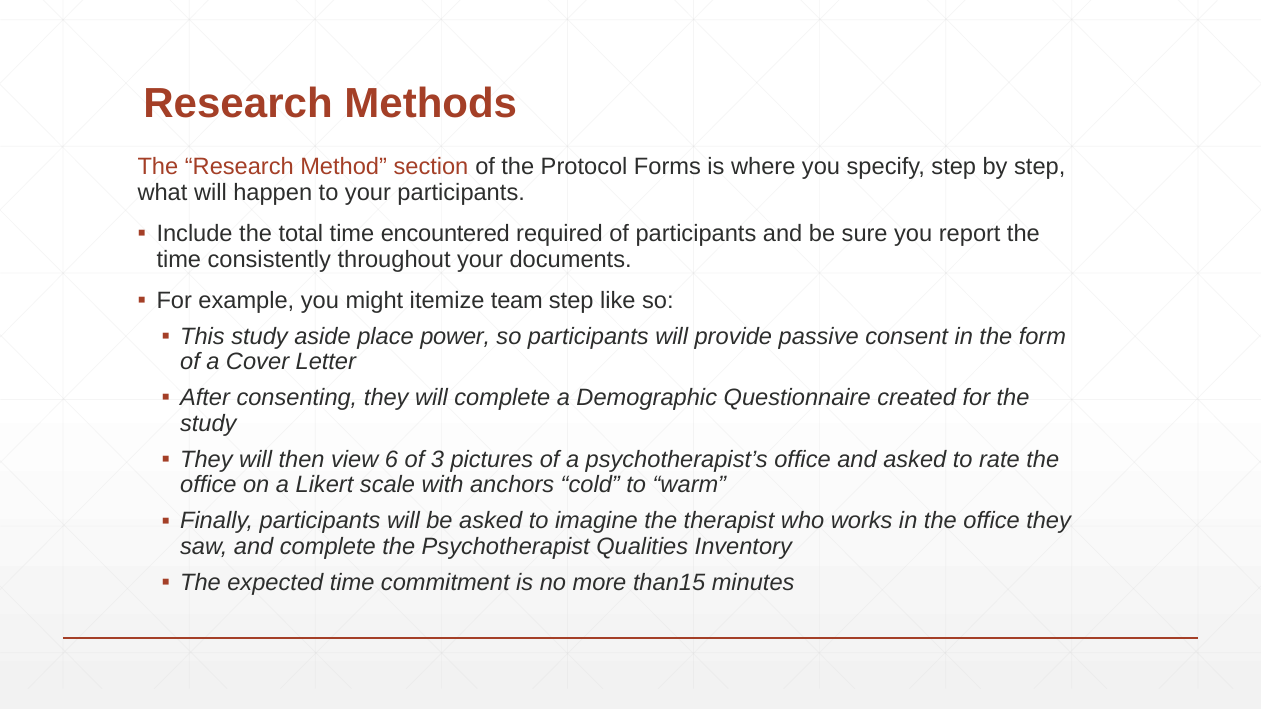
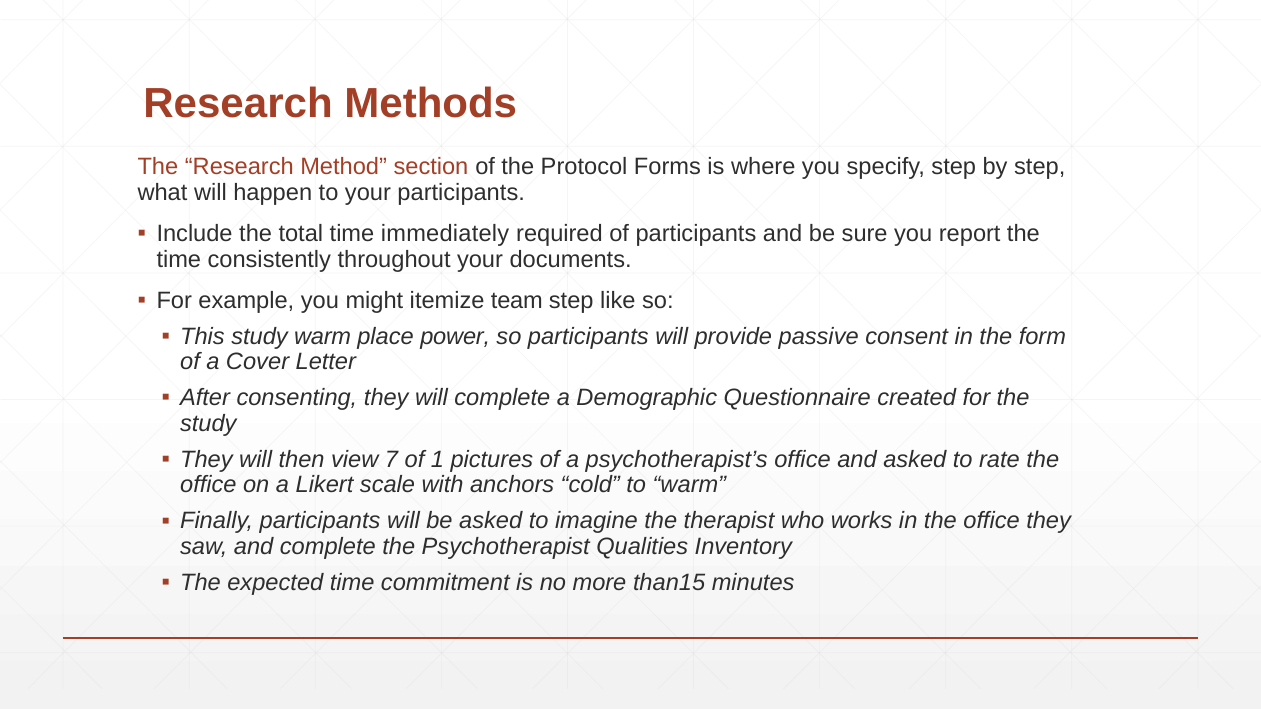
encountered: encountered -> immediately
study aside: aside -> warm
6: 6 -> 7
3: 3 -> 1
